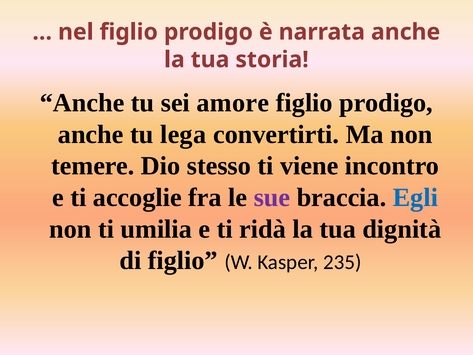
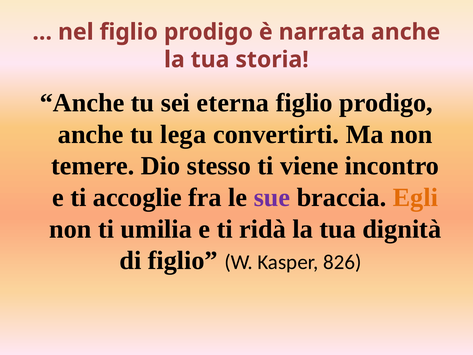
amore: amore -> eterna
Egli colour: blue -> orange
235: 235 -> 826
